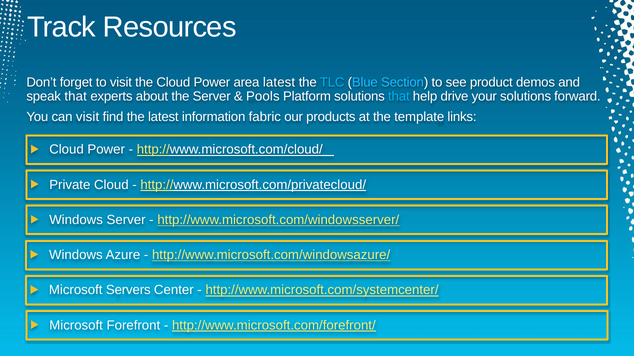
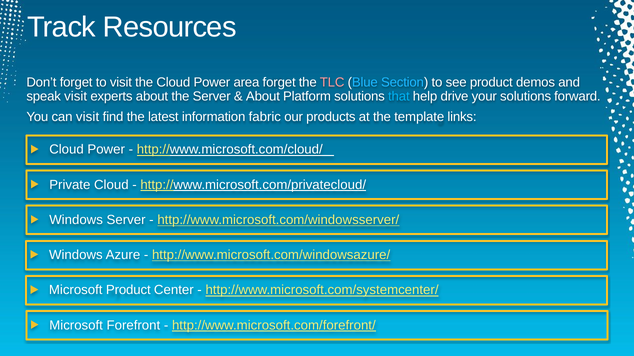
area latest: latest -> forget
TLC colour: light blue -> pink
speak that: that -> visit
Pools at (263, 97): Pools -> About
Microsoft Servers: Servers -> Product
